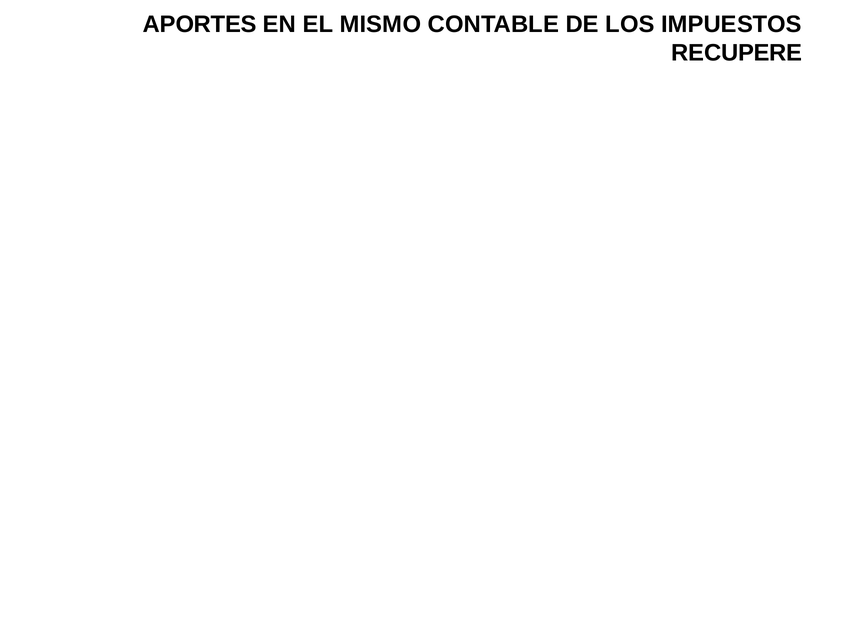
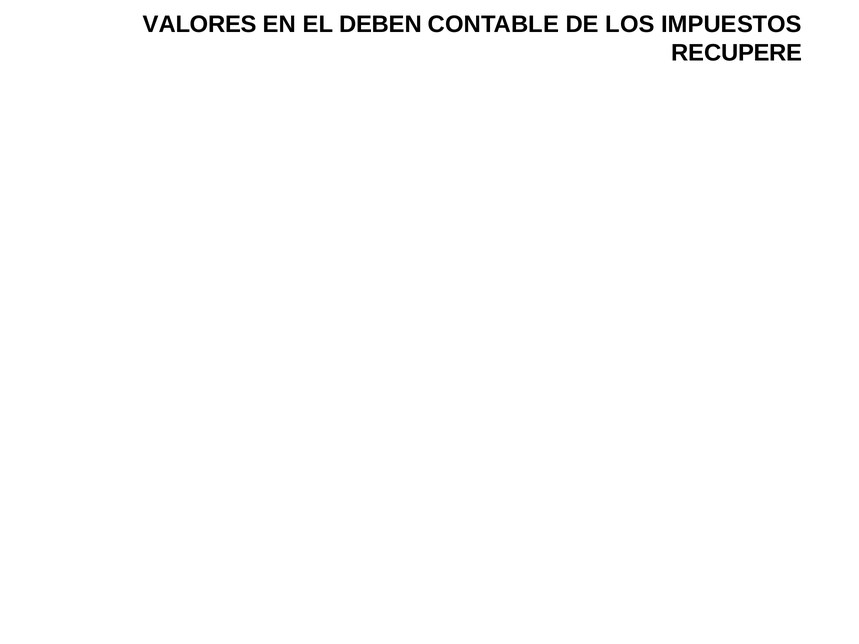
APORTES: APORTES -> VALORES
MISMO: MISMO -> DEBEN
